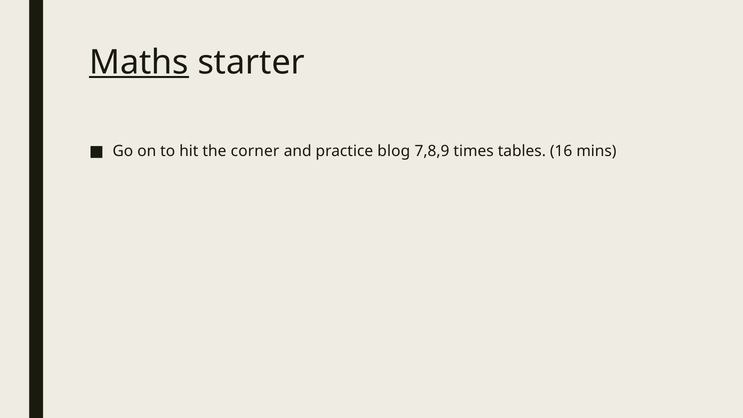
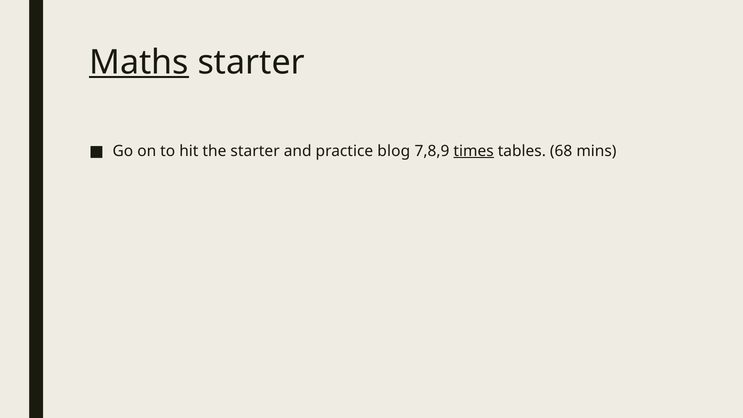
the corner: corner -> starter
times underline: none -> present
16: 16 -> 68
